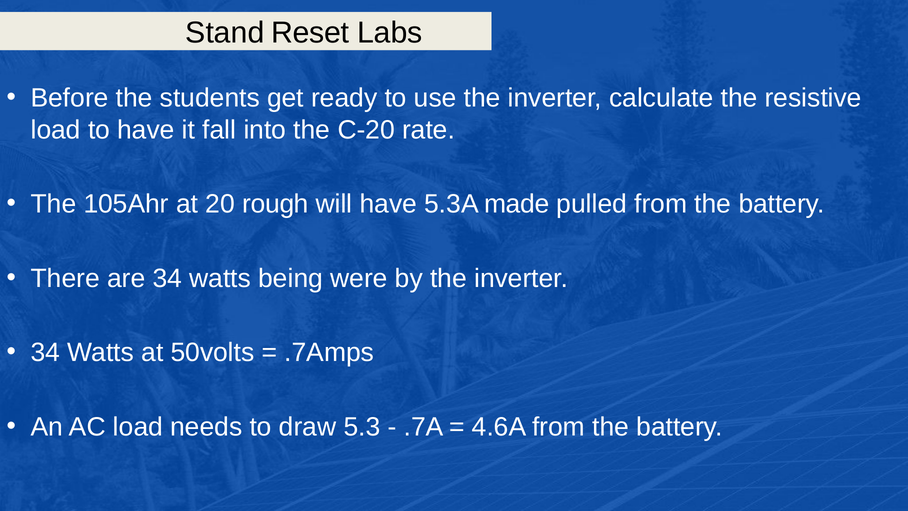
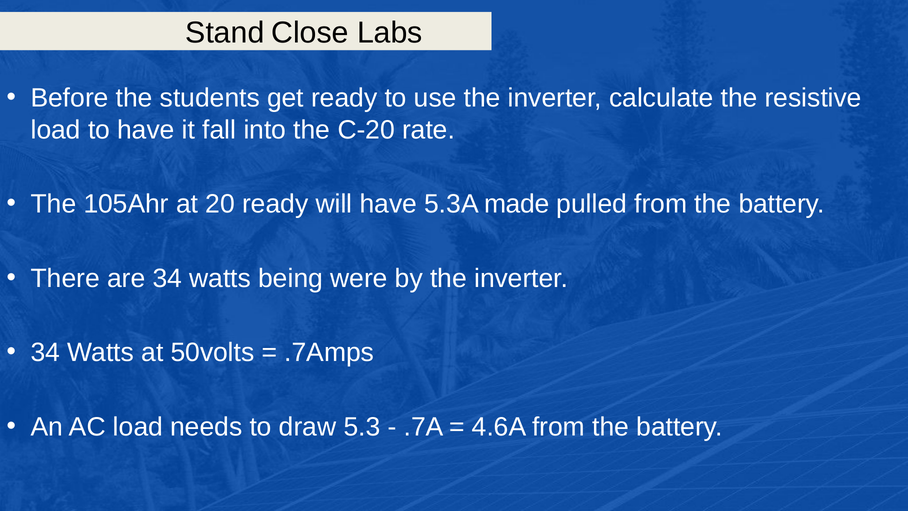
Reset: Reset -> Close
20 rough: rough -> ready
